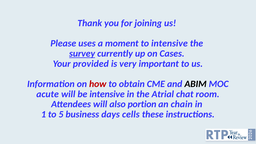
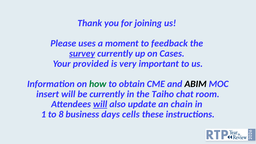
to intensive: intensive -> feedback
how colour: red -> green
acute: acute -> insert
be intensive: intensive -> currently
Atrial: Atrial -> Taiho
will at (100, 104) underline: none -> present
portion: portion -> update
5: 5 -> 8
